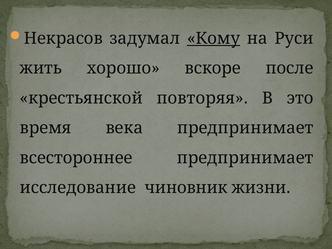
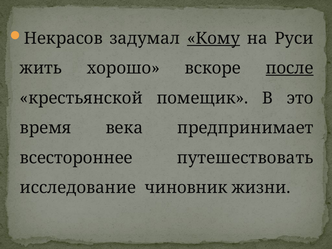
после underline: none -> present
повторяя: повторяя -> помещик
всестороннее предпринимает: предпринимает -> путешествовать
